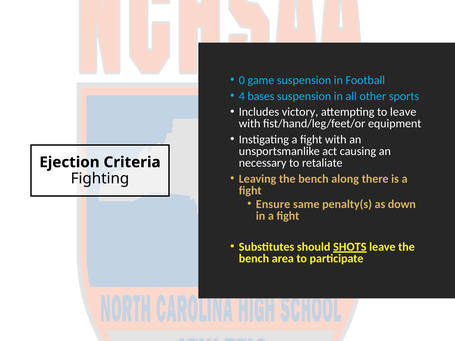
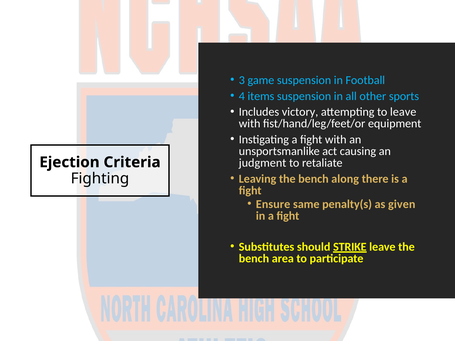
0: 0 -> 3
bases: bases -> items
necessary: necessary -> judgment
down: down -> given
SHOTS: SHOTS -> STRIKE
